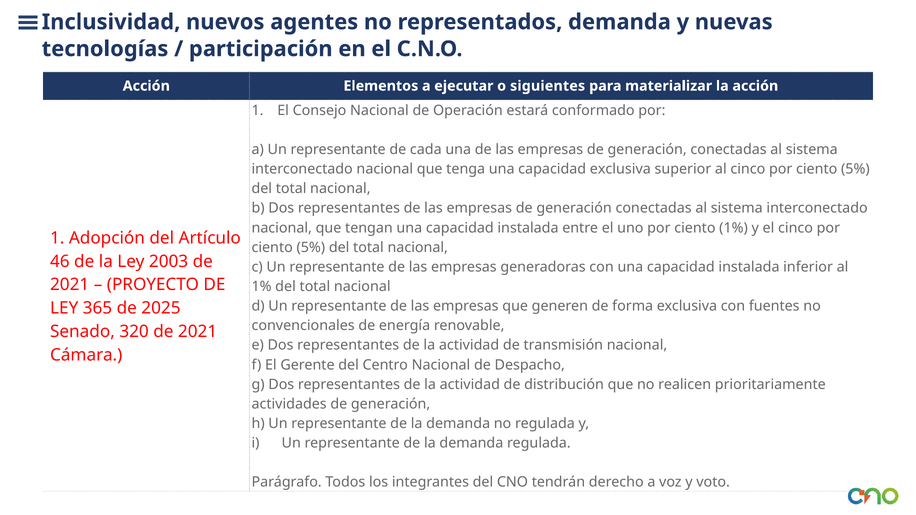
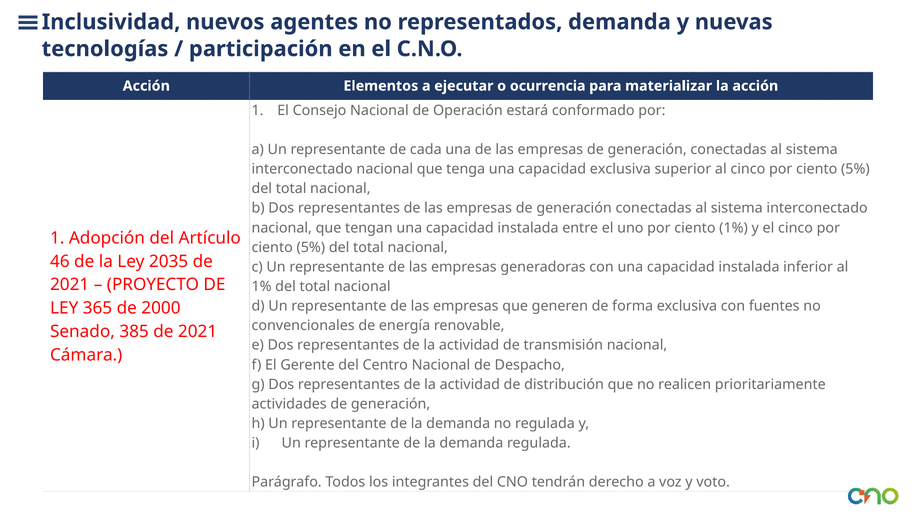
siguientes: siguientes -> ocurrencia
2003: 2003 -> 2035
2025: 2025 -> 2000
320: 320 -> 385
